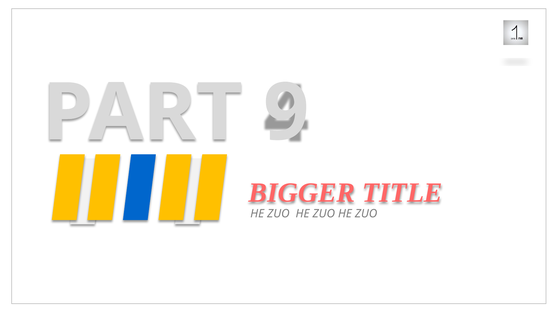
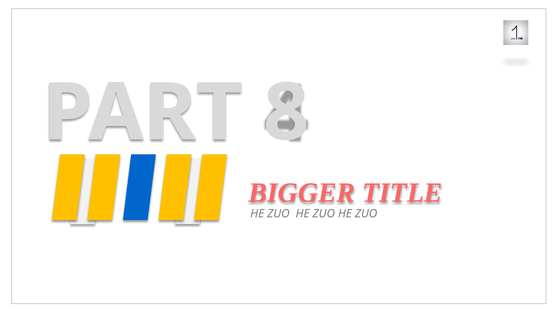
9: 9 -> 8
